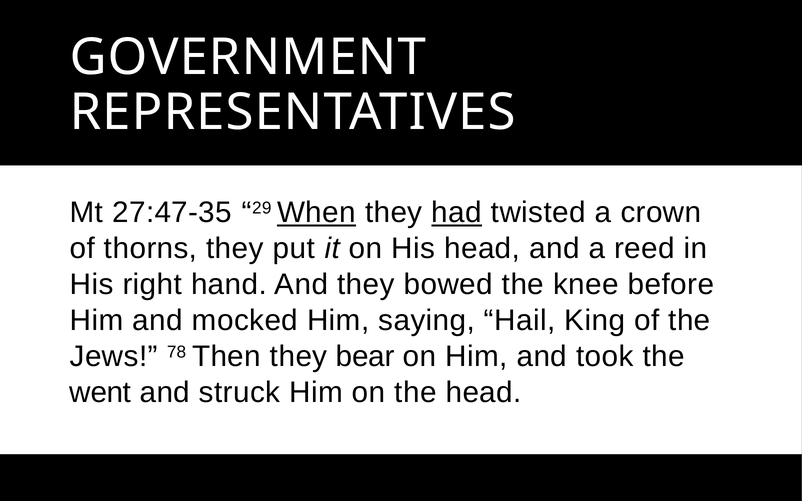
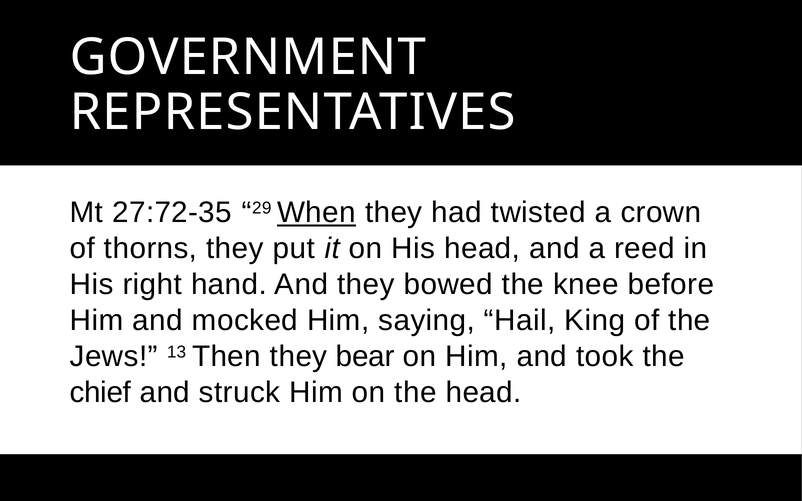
27:47-35: 27:47-35 -> 27:72-35
had underline: present -> none
78: 78 -> 13
went: went -> chief
